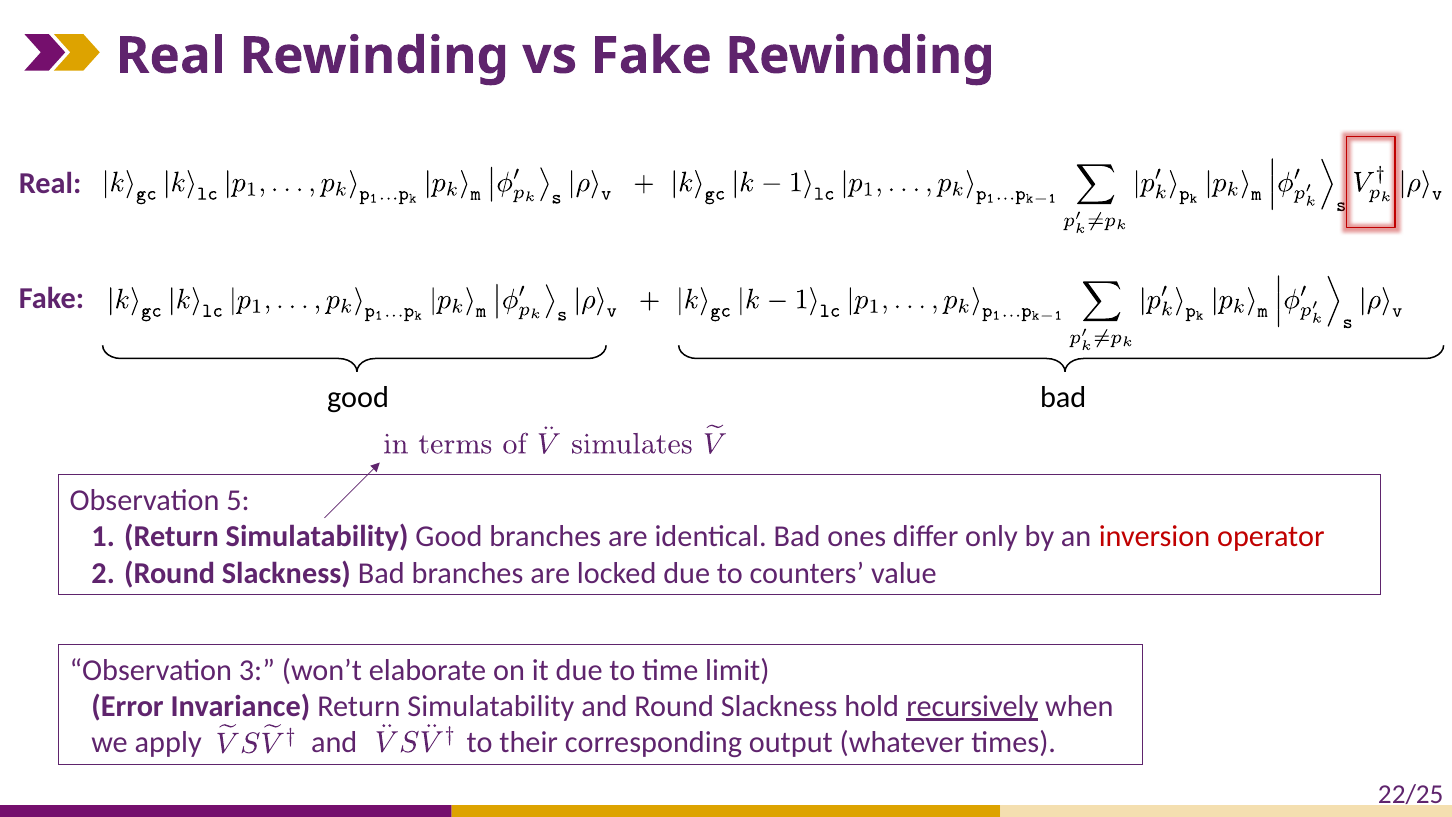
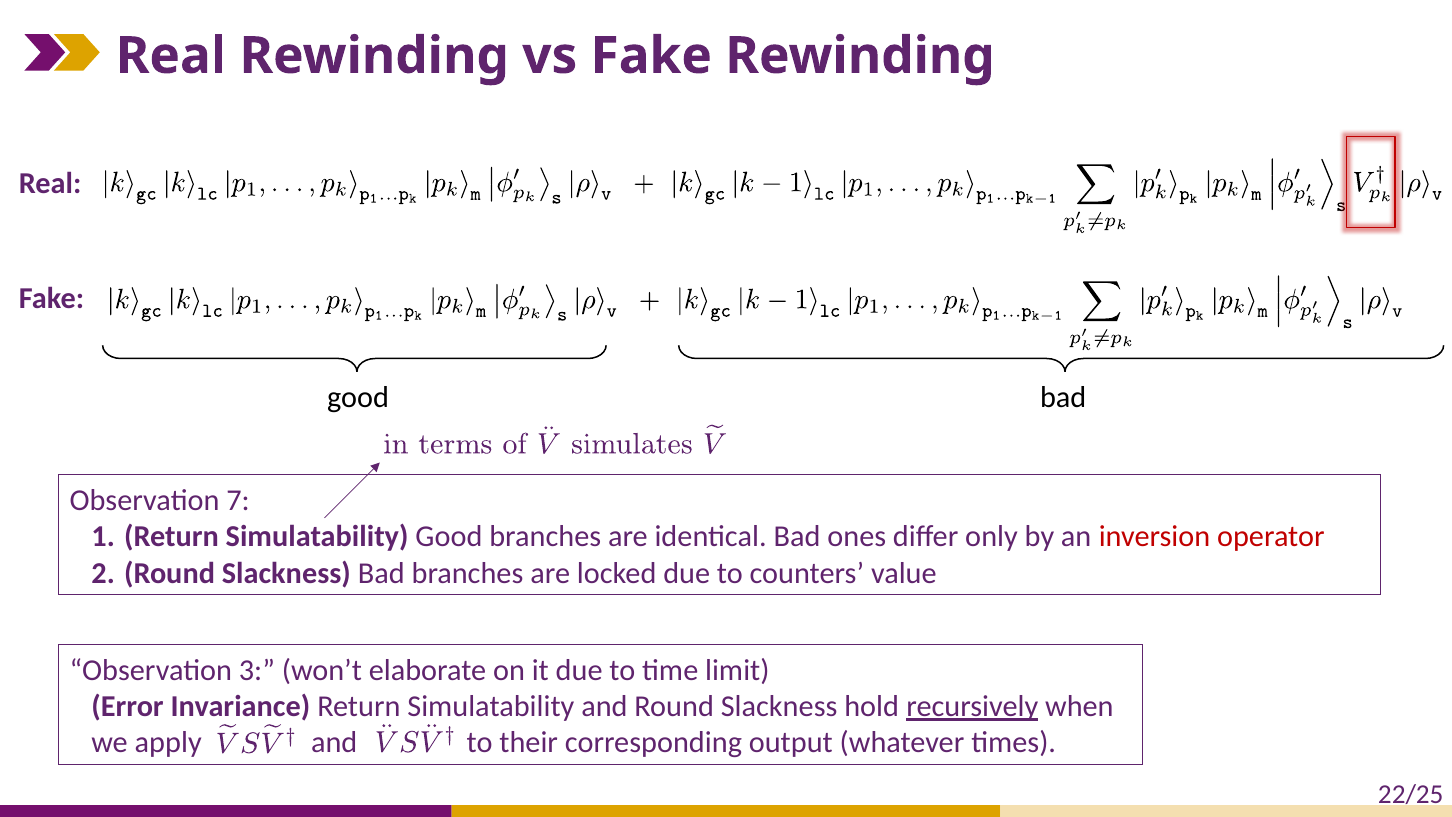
5: 5 -> 7
